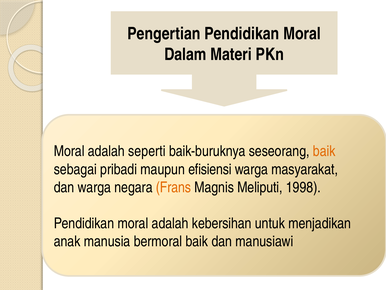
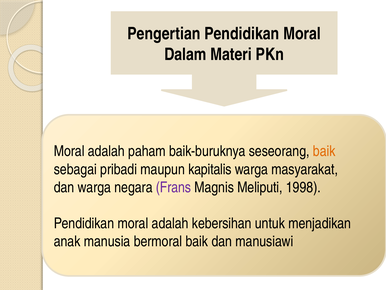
seperti: seperti -> paham
efisiensi: efisiensi -> kapitalis
Frans colour: orange -> purple
